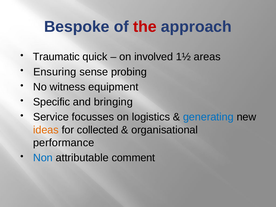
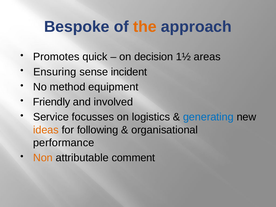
the colour: red -> orange
Traumatic: Traumatic -> Promotes
involved: involved -> decision
probing: probing -> incident
witness: witness -> method
Specific: Specific -> Friendly
bringing: bringing -> involved
collected: collected -> following
Non colour: blue -> orange
